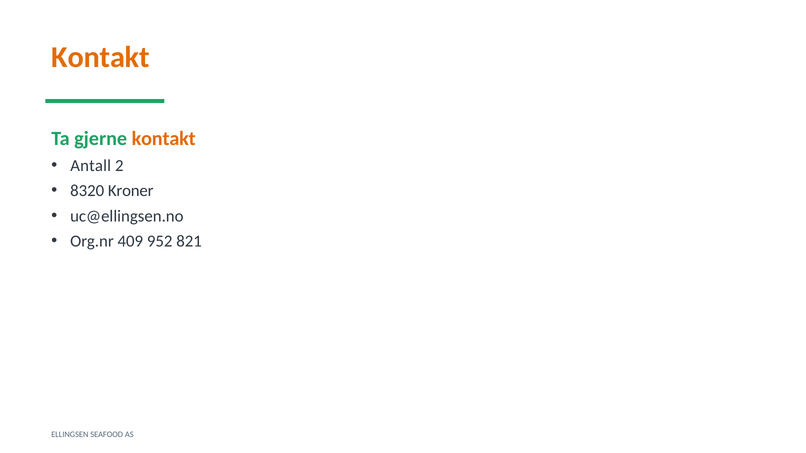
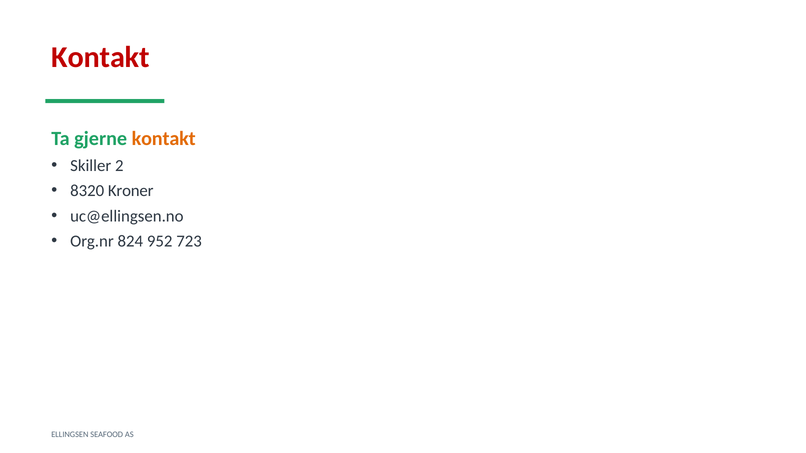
Kontakt at (100, 58) colour: orange -> red
Antall: Antall -> Skiller
409: 409 -> 824
821: 821 -> 723
